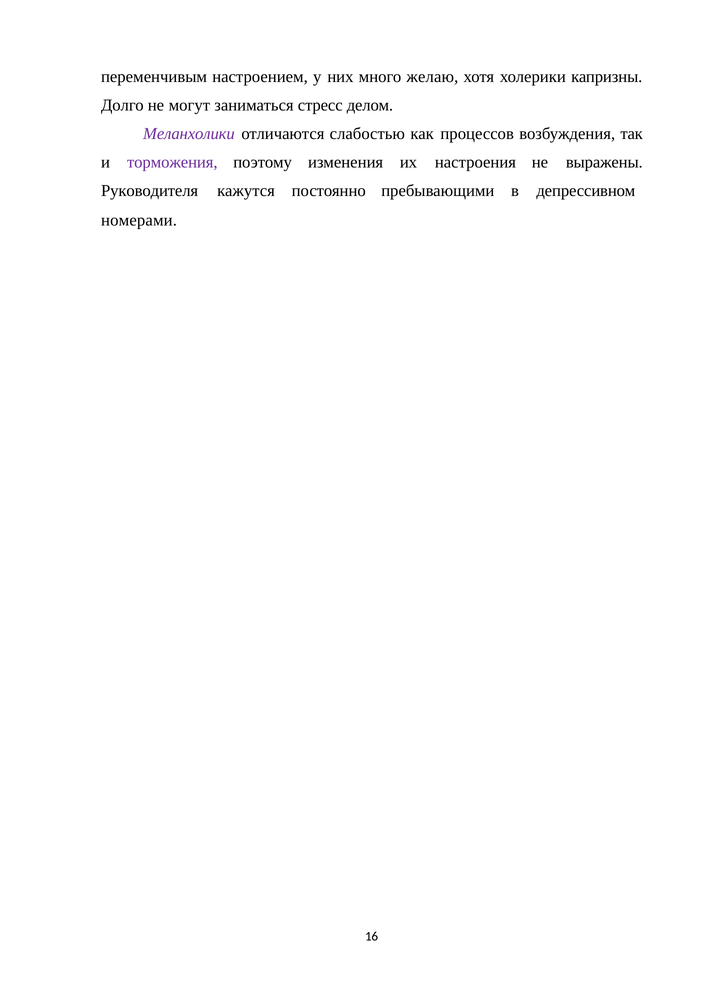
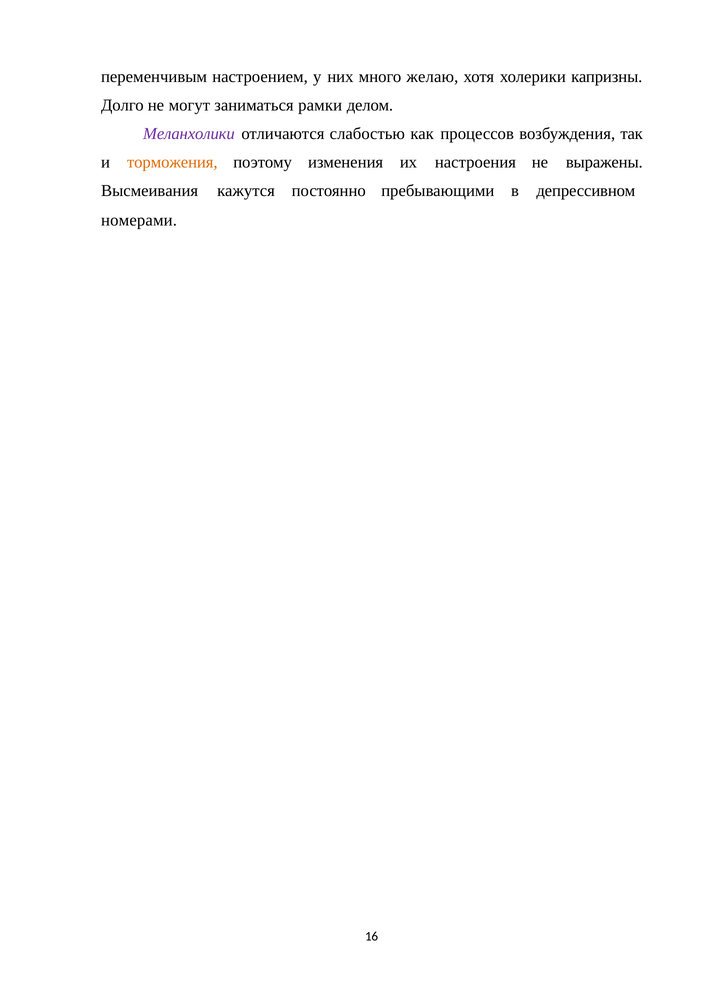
стресс: стресс -> рамки
торможения colour: purple -> orange
Руководителя: Руководителя -> Высмеивания
